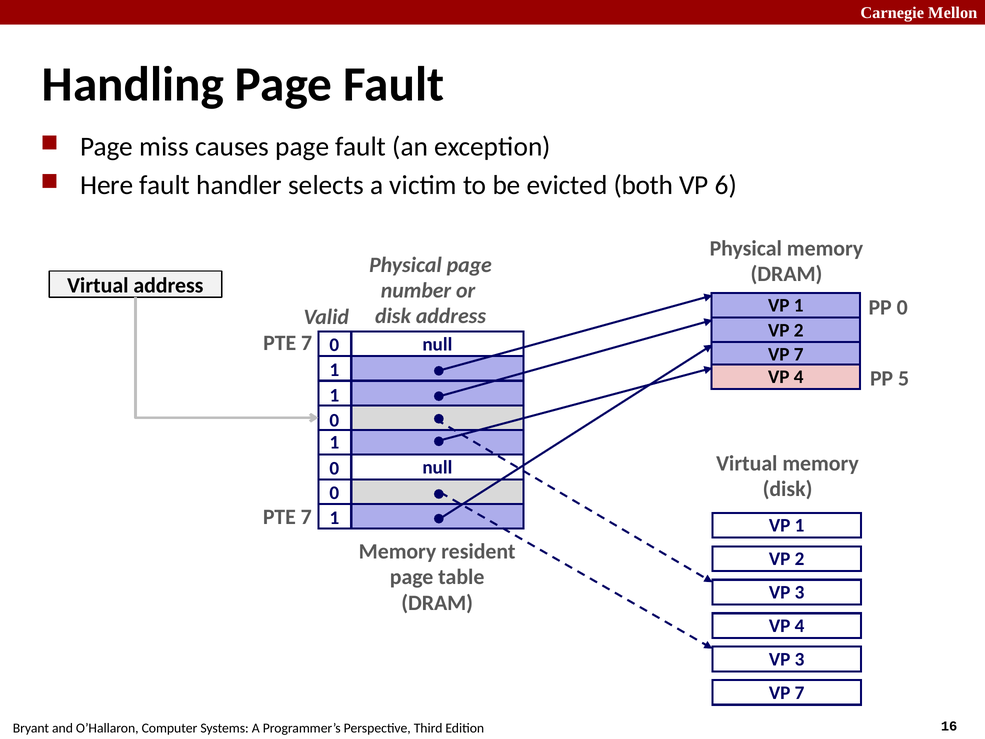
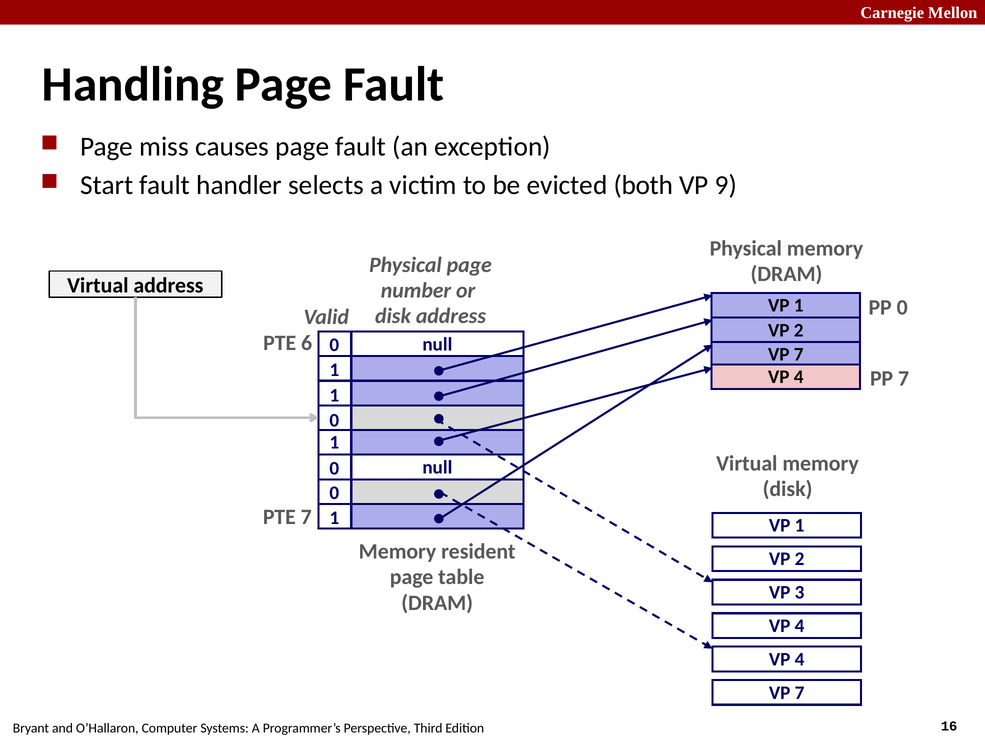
Here: Here -> Start
6: 6 -> 9
7 at (307, 343): 7 -> 6
PP 5: 5 -> 7
3 at (800, 659): 3 -> 4
